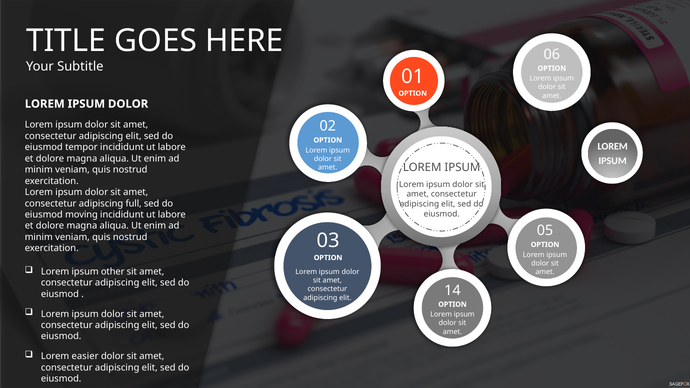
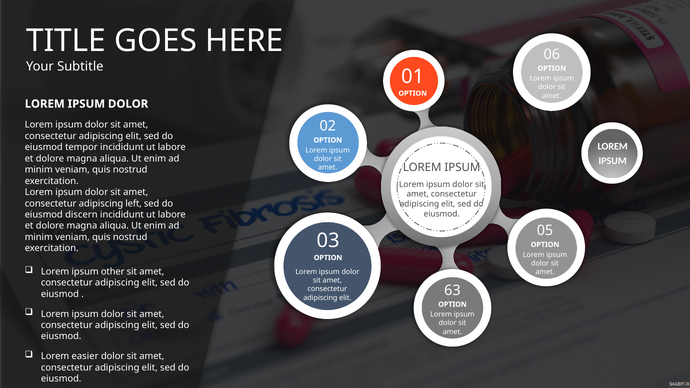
full: full -> left
moving: moving -> discern
14: 14 -> 63
